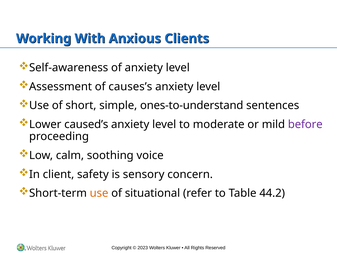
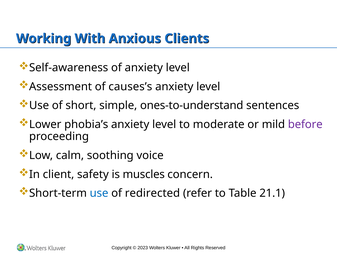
caused’s: caused’s -> phobia’s
sensory: sensory -> muscles
use at (99, 193) colour: orange -> blue
situational: situational -> redirected
44.2: 44.2 -> 21.1
